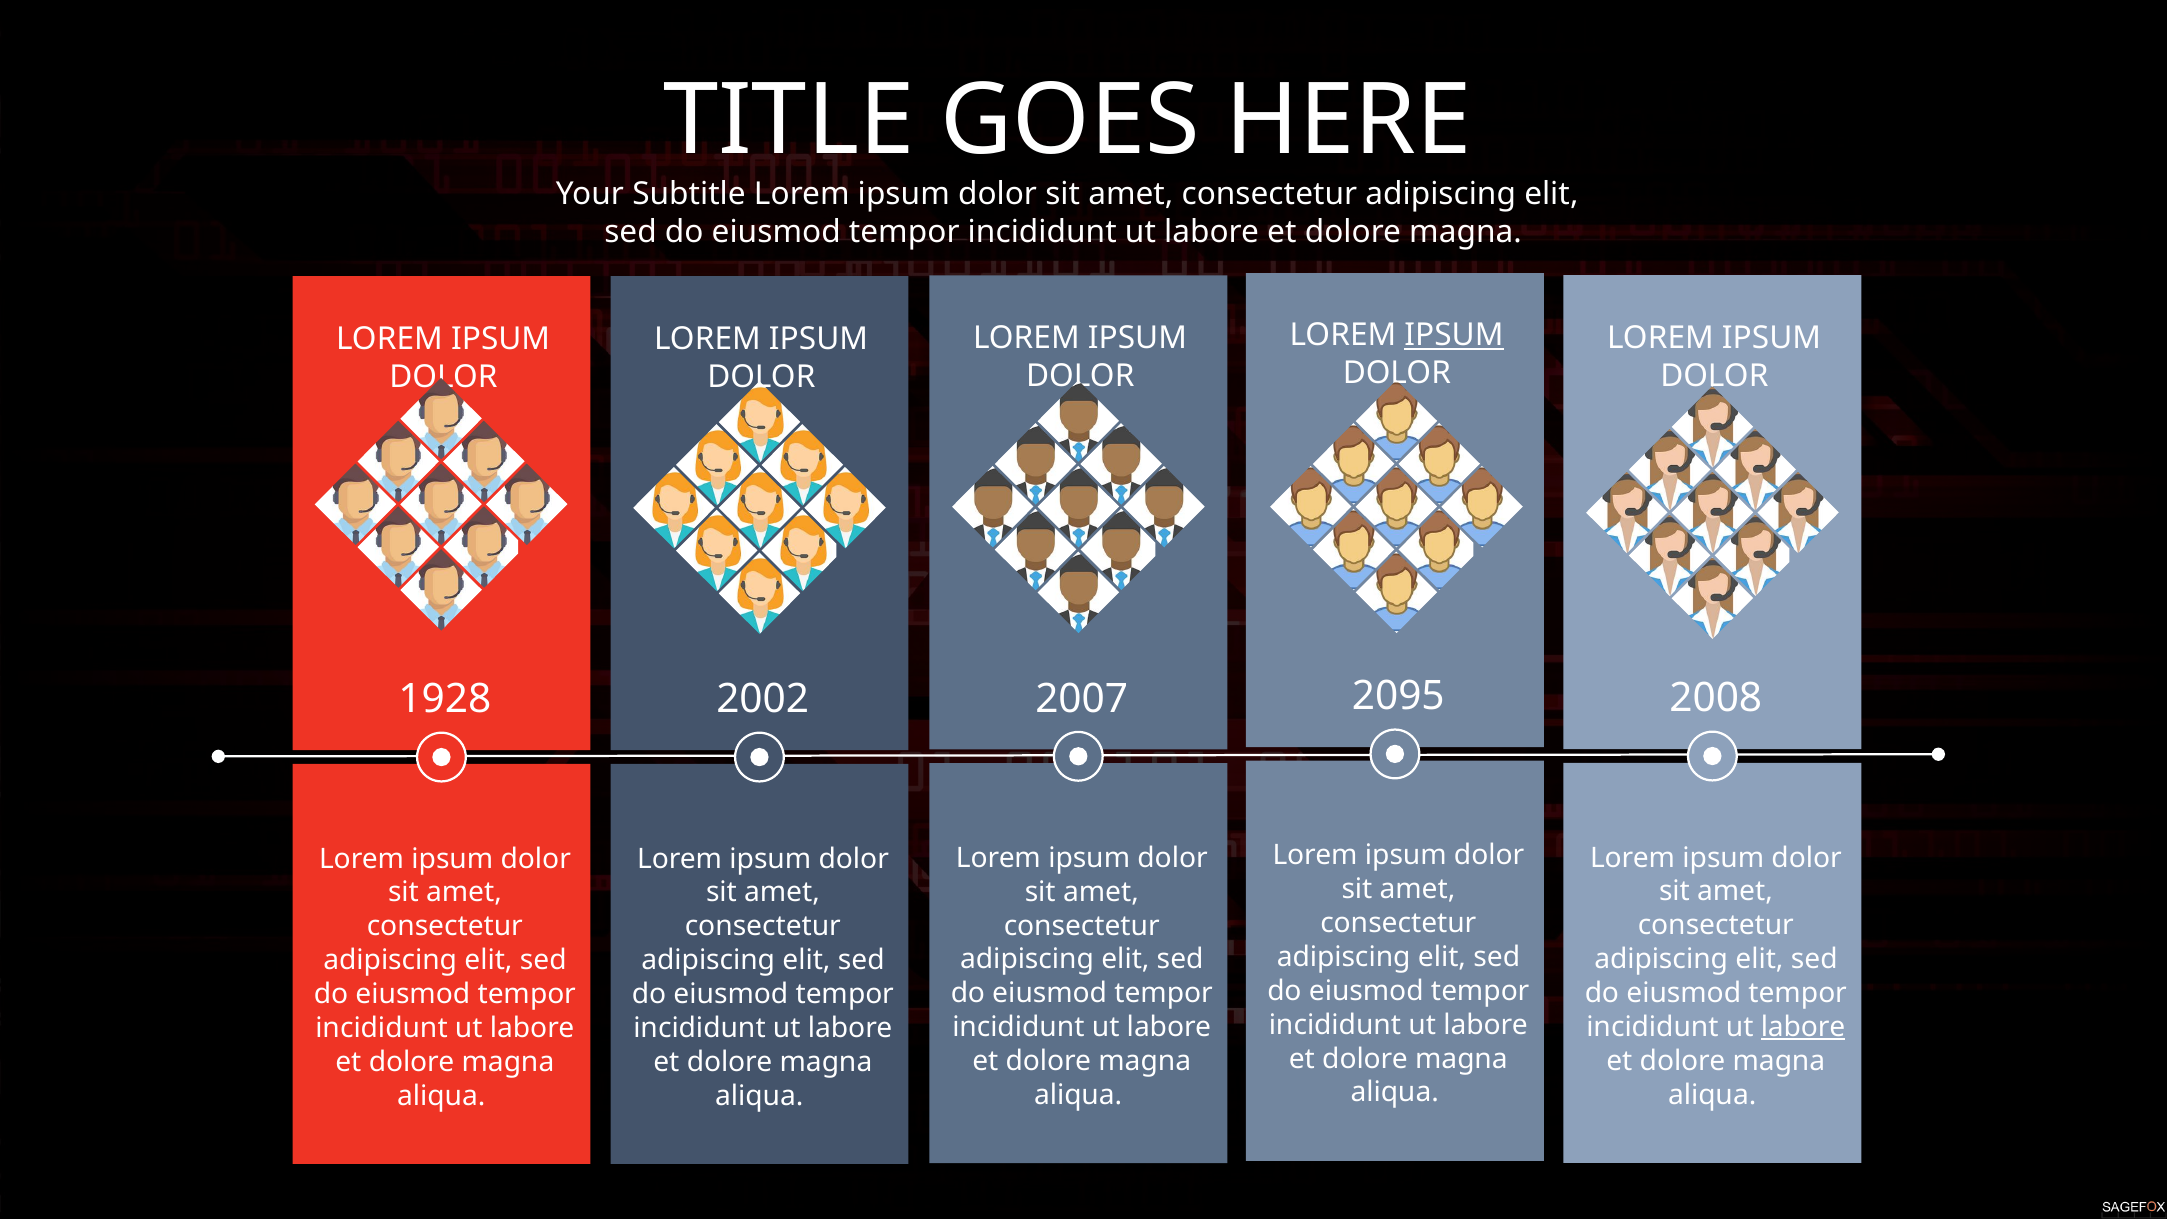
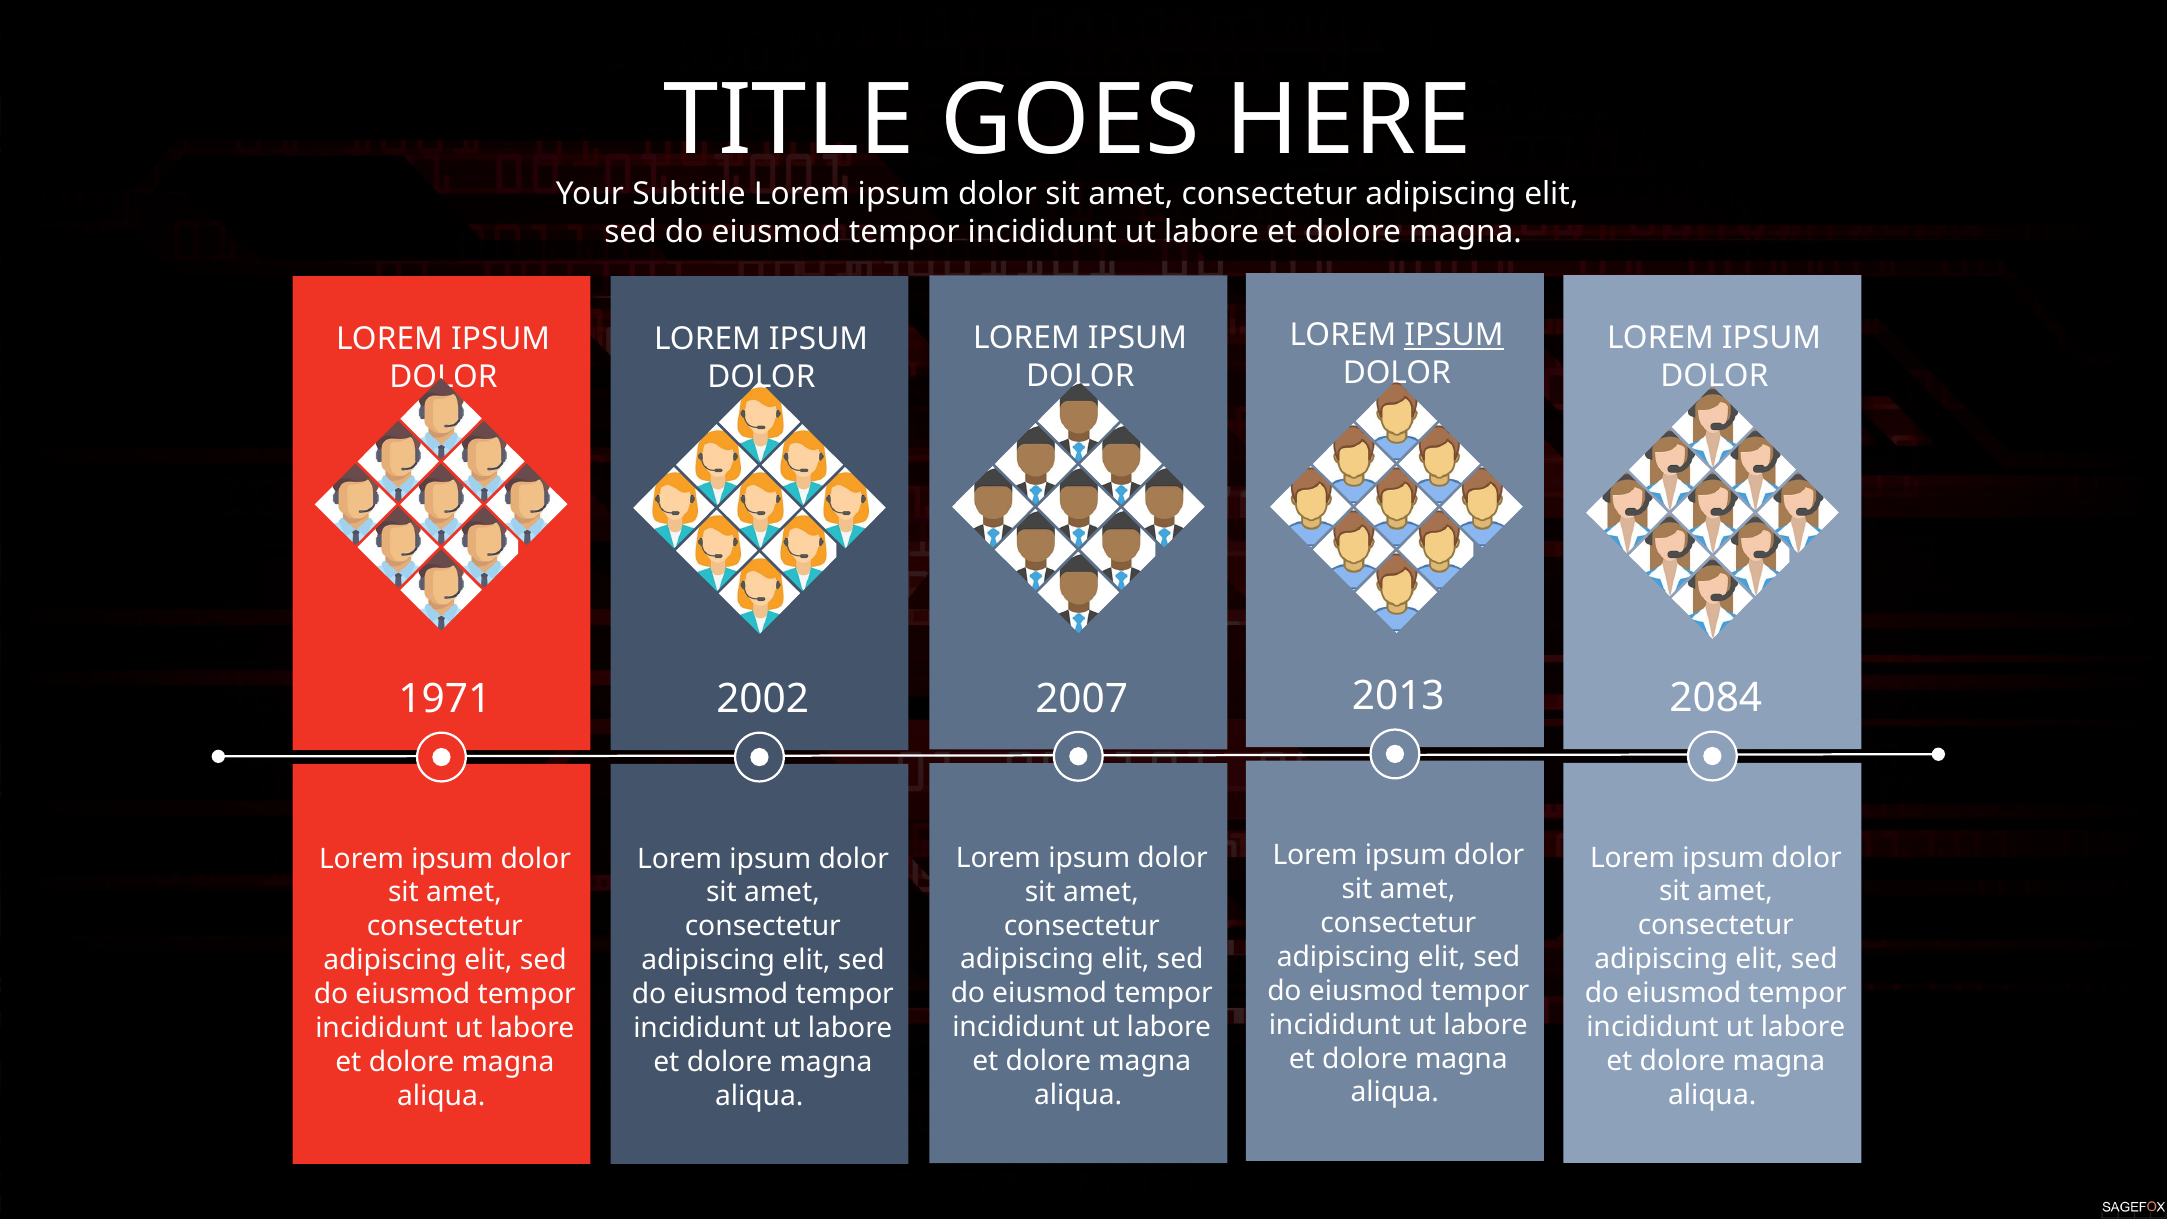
2095: 2095 -> 2013
2008: 2008 -> 2084
1928: 1928 -> 1971
labore at (1803, 1027) underline: present -> none
